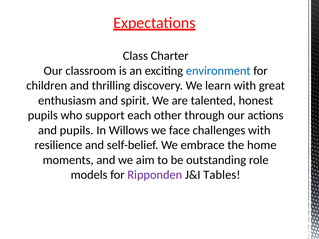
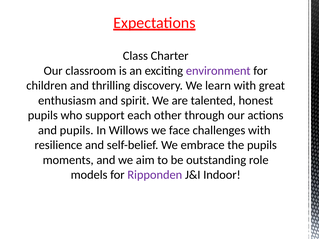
environment colour: blue -> purple
the home: home -> pupils
Tables: Tables -> Indoor
